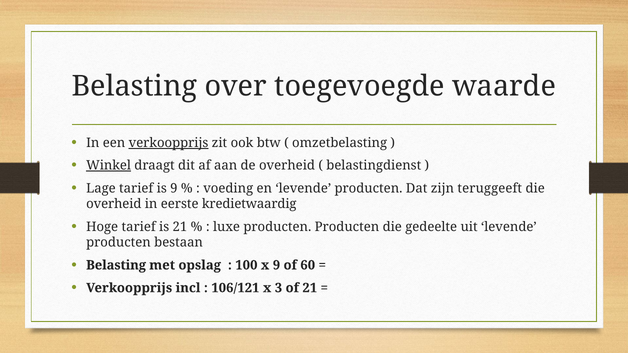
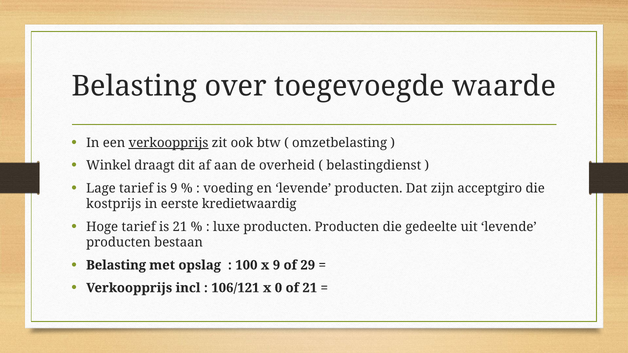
Winkel underline: present -> none
teruggeeft: teruggeeft -> acceptgiro
overheid at (114, 204): overheid -> kostprijs
60: 60 -> 29
3: 3 -> 0
